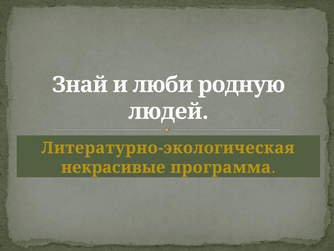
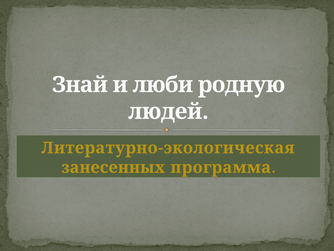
некрасивые: некрасивые -> занесенных
